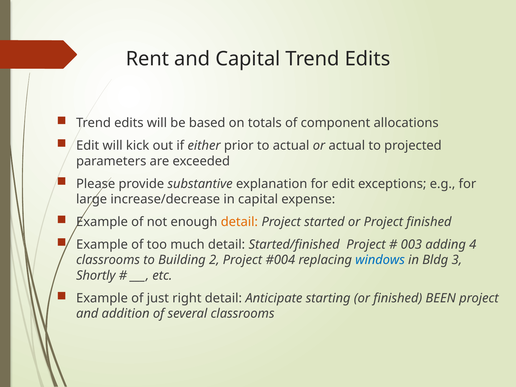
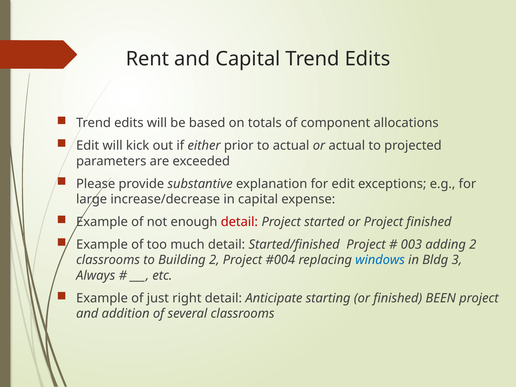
detail at (239, 222) colour: orange -> red
adding 4: 4 -> 2
Shortly: Shortly -> Always
